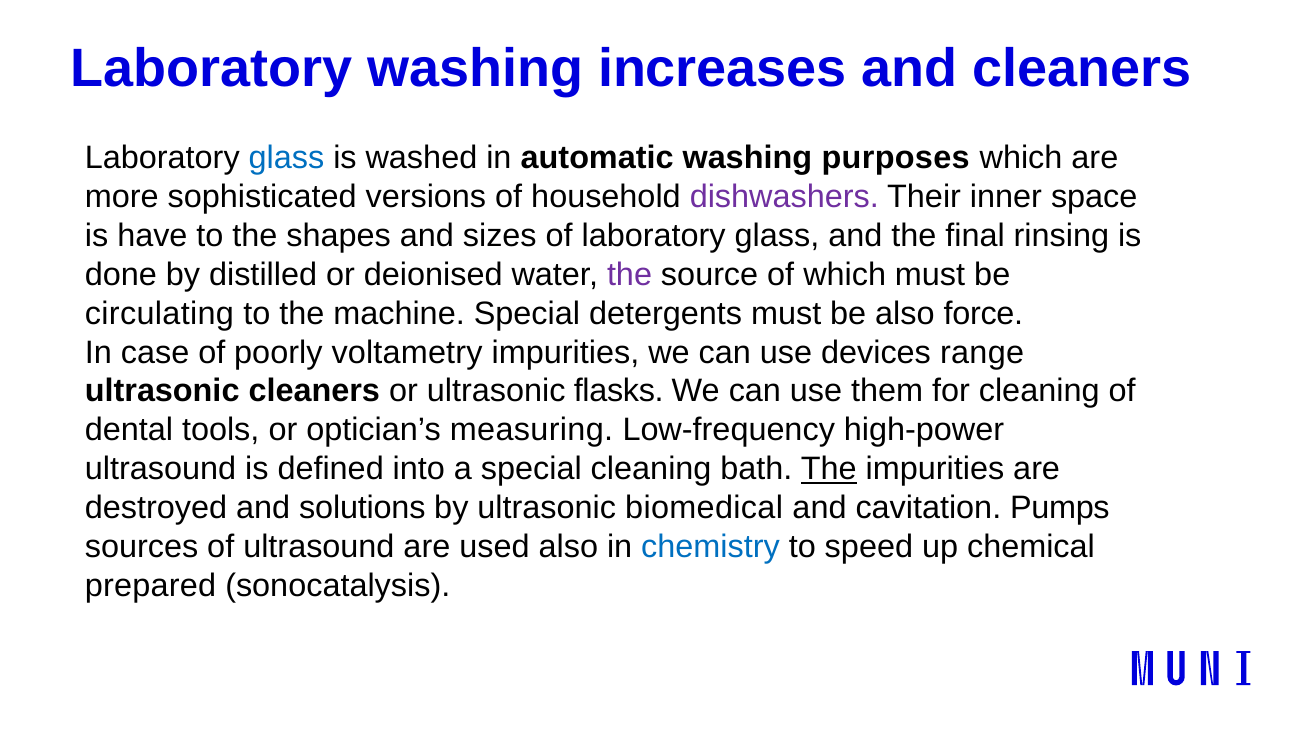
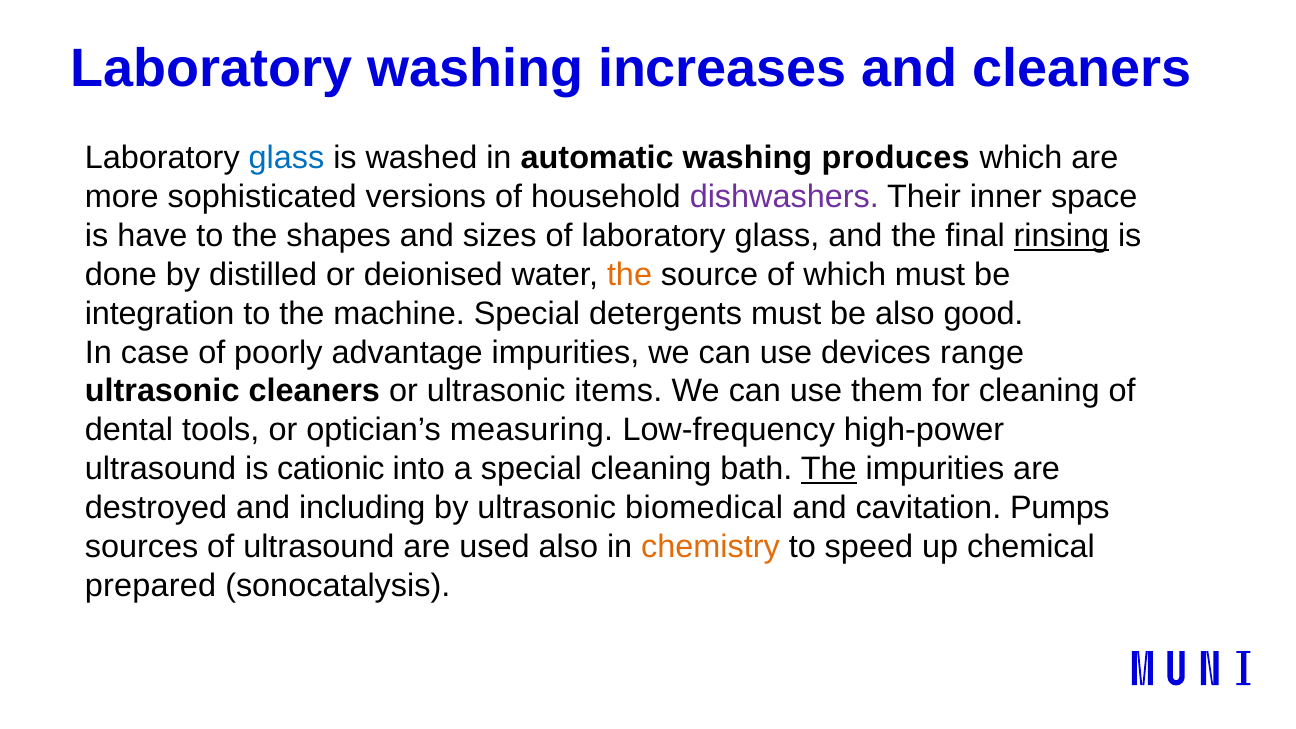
purposes: purposes -> produces
rinsing underline: none -> present
the at (630, 275) colour: purple -> orange
circulating: circulating -> integration
force: force -> good
voltametry: voltametry -> advantage
flasks: flasks -> items
defined: defined -> cationic
solutions: solutions -> including
chemistry colour: blue -> orange
